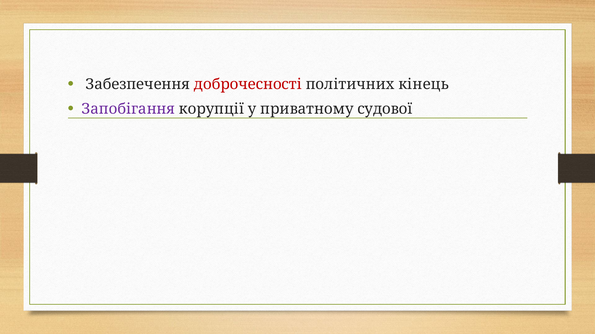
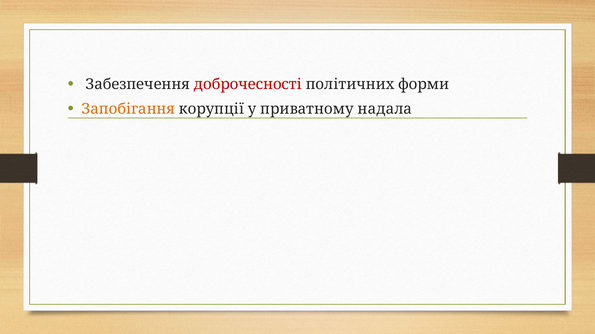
кінець: кінець -> форми
Запобігання colour: purple -> orange
судової: судової -> надала
